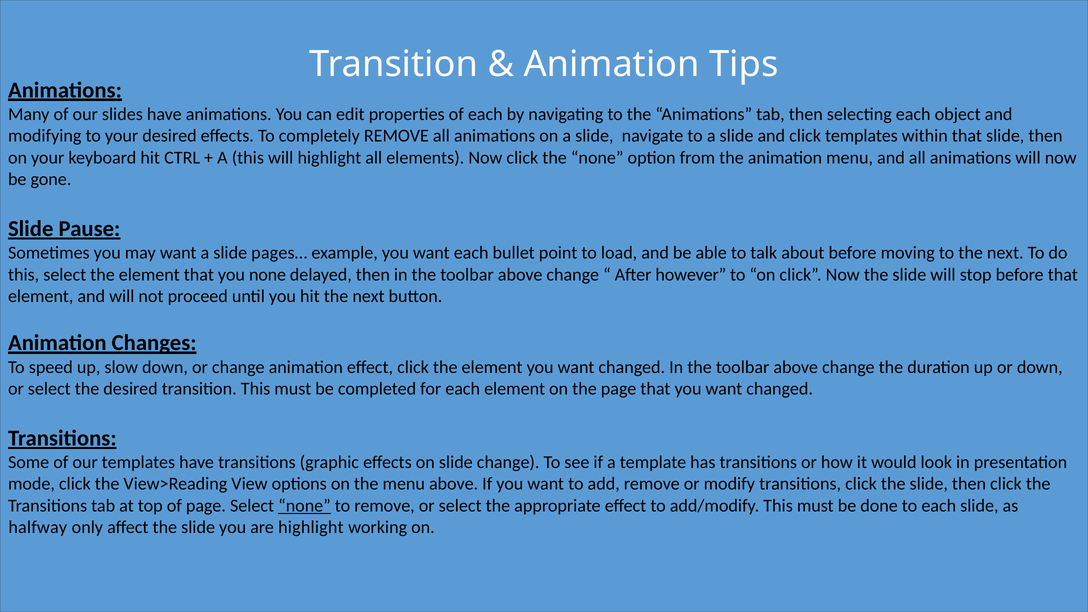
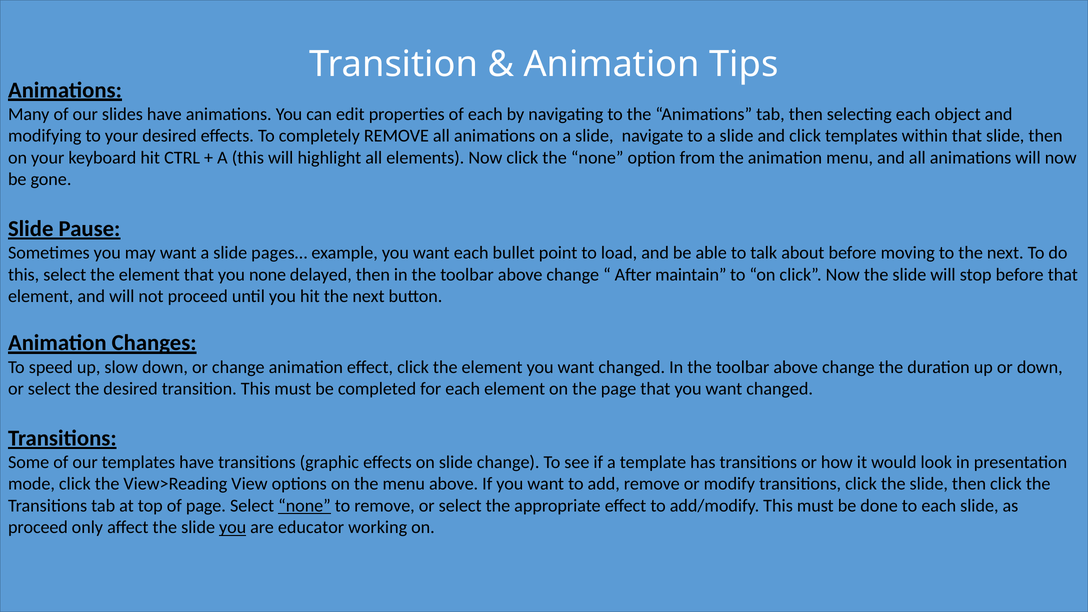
however: however -> maintain
halfway at (38, 527): halfway -> proceed
you at (233, 527) underline: none -> present
are highlight: highlight -> educator
